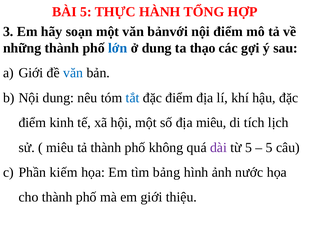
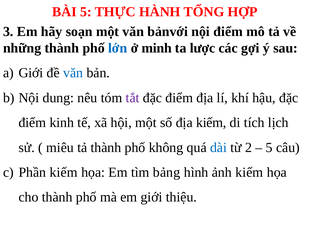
ở dung: dung -> minh
thạo: thạo -> lược
tắt colour: blue -> purple
địa miêu: miêu -> kiếm
dài colour: purple -> blue
từ 5: 5 -> 2
ảnh nước: nước -> kiếm
